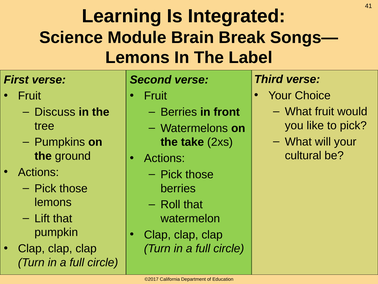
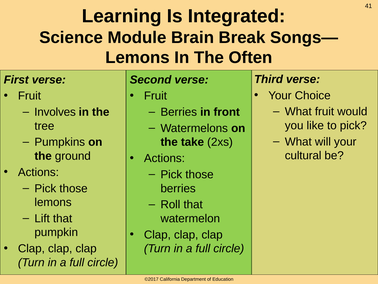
Label: Label -> Often
Discuss: Discuss -> Involves
